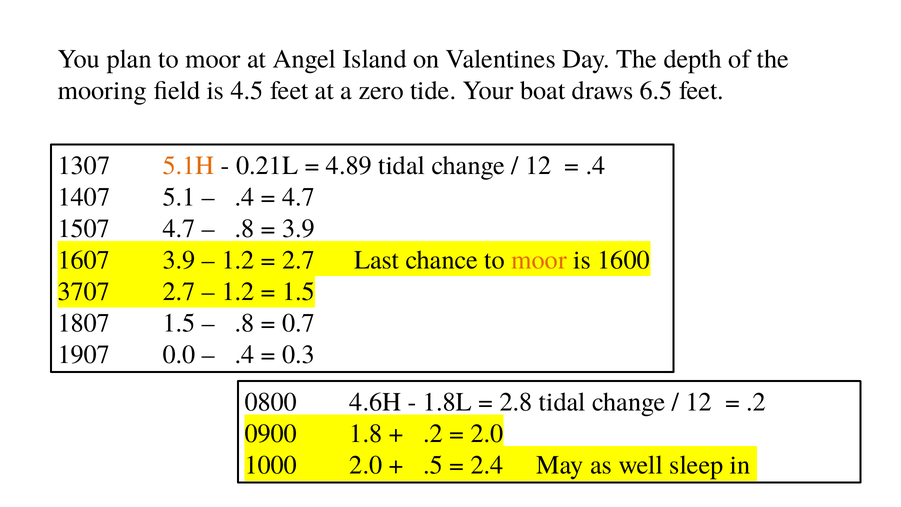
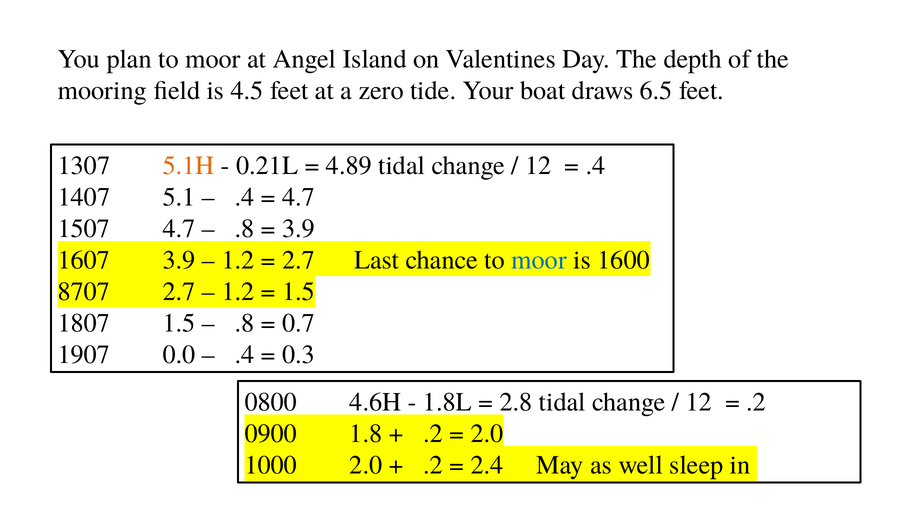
moor at (539, 260) colour: orange -> blue
3707: 3707 -> 8707
.5 at (433, 465): .5 -> .2
